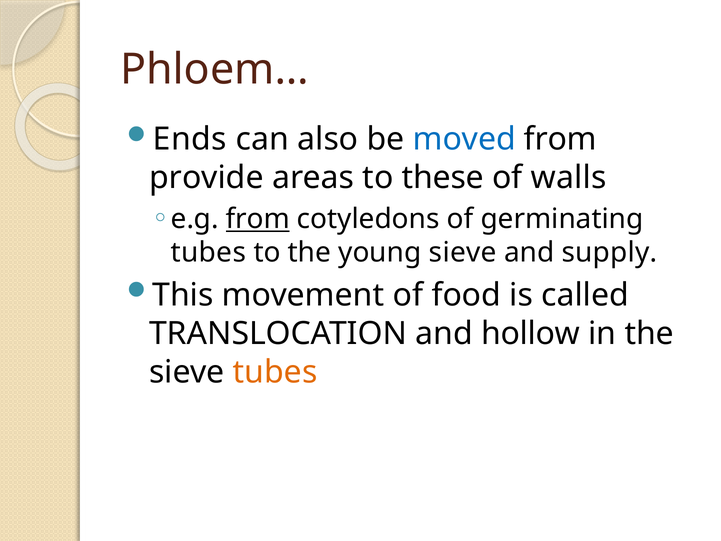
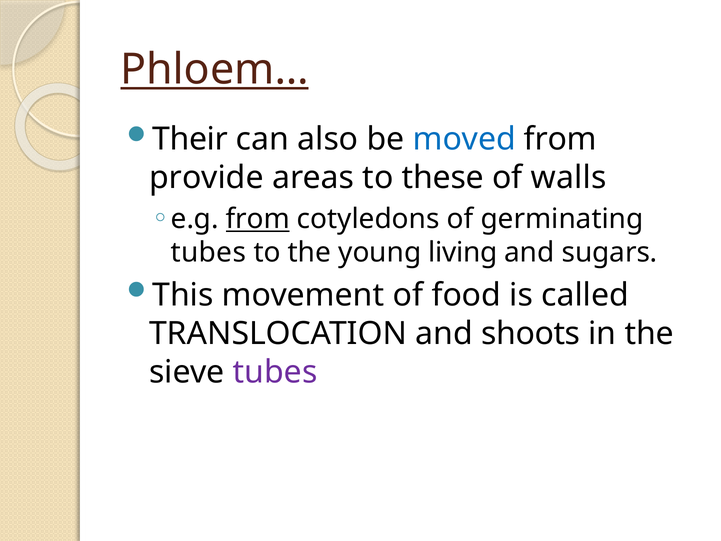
Phloem… underline: none -> present
Ends: Ends -> Their
young sieve: sieve -> living
supply: supply -> sugars
hollow: hollow -> shoots
tubes at (275, 372) colour: orange -> purple
